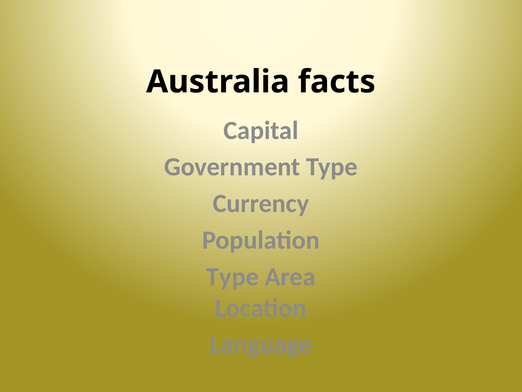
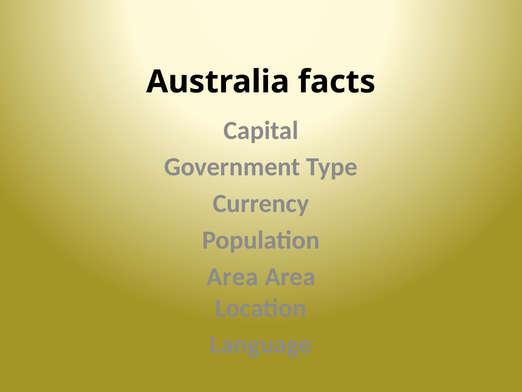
Type at (233, 276): Type -> Area
